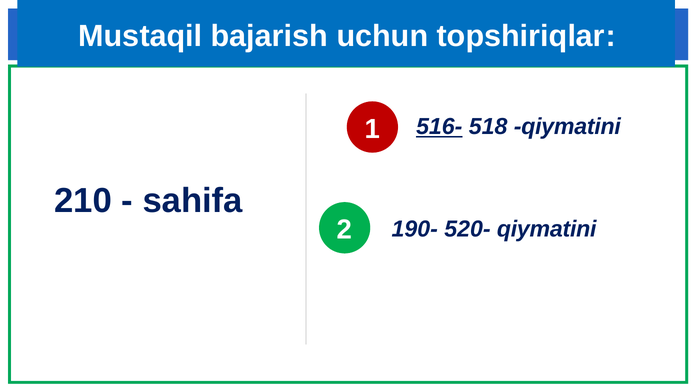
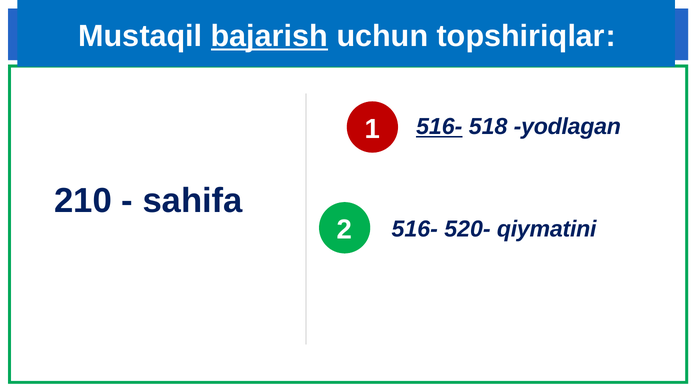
bajarish underline: none -> present
518 qiymatini: qiymatini -> yodlagan
190- at (415, 229): 190- -> 516-
